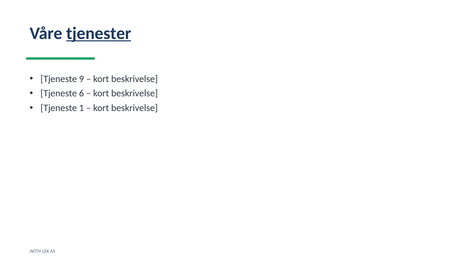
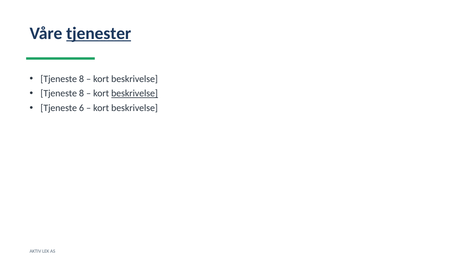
9 at (82, 79): 9 -> 8
6 at (82, 93): 6 -> 8
beskrivelse at (135, 93) underline: none -> present
1: 1 -> 6
